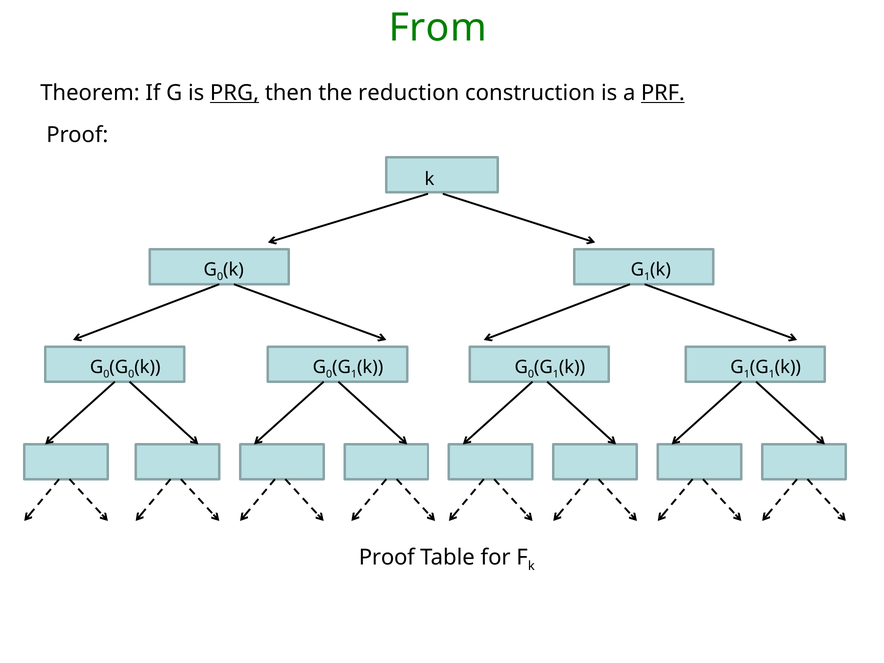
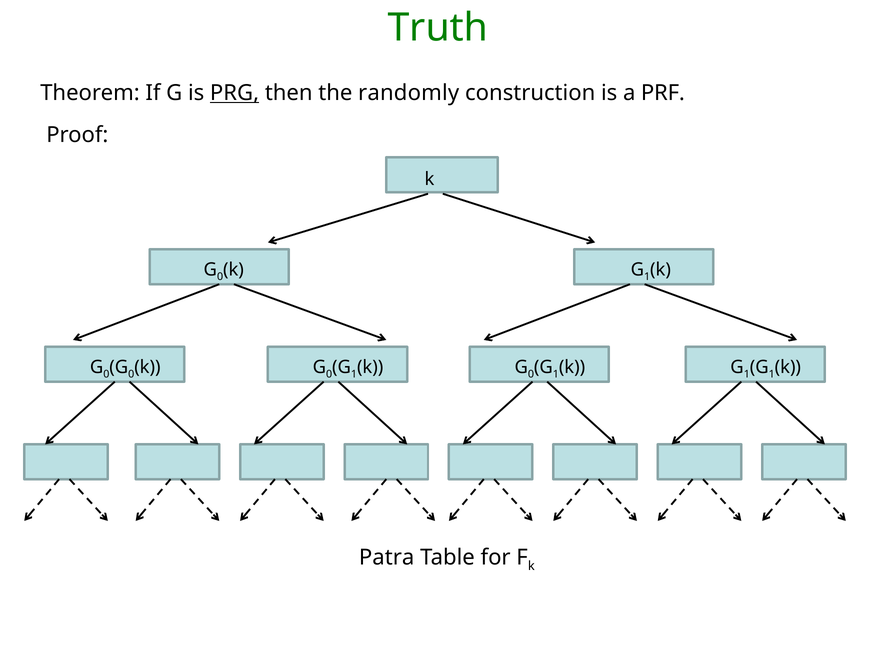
From: From -> Truth
reduction: reduction -> randomly
PRF underline: present -> none
Proof at (387, 558): Proof -> Patra
